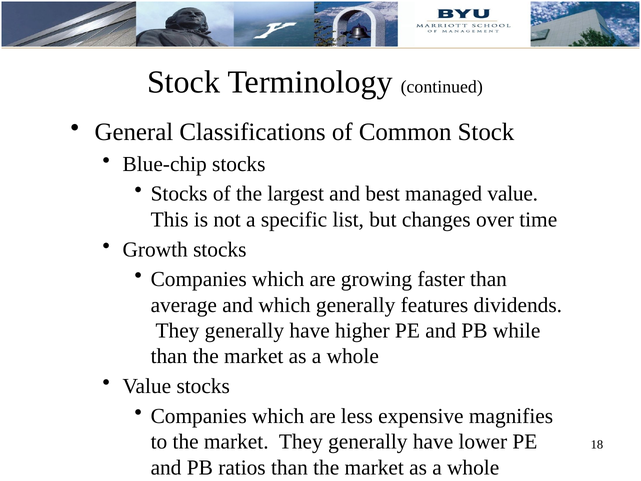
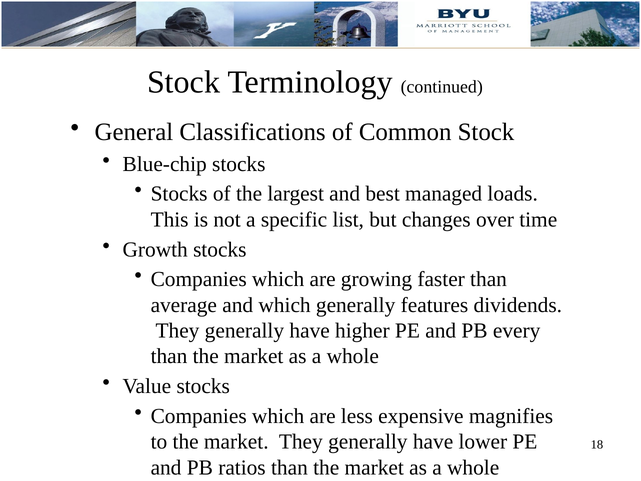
managed value: value -> loads
while: while -> every
